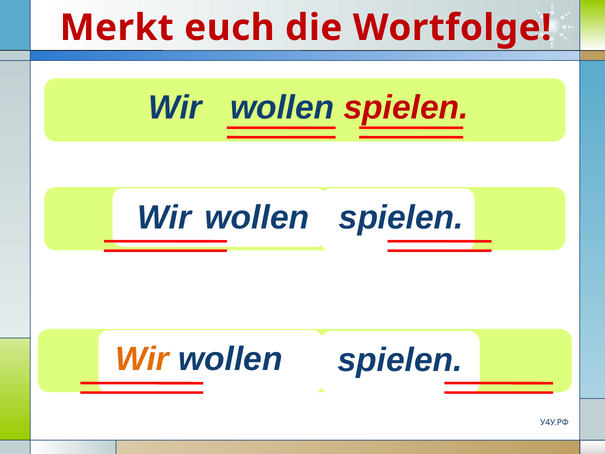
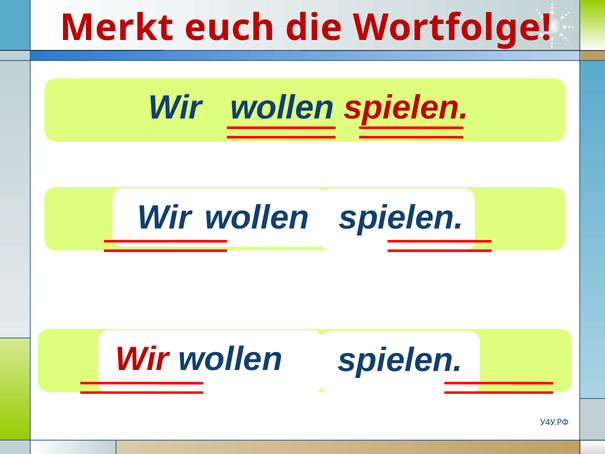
Wir at (142, 359) colour: orange -> red
